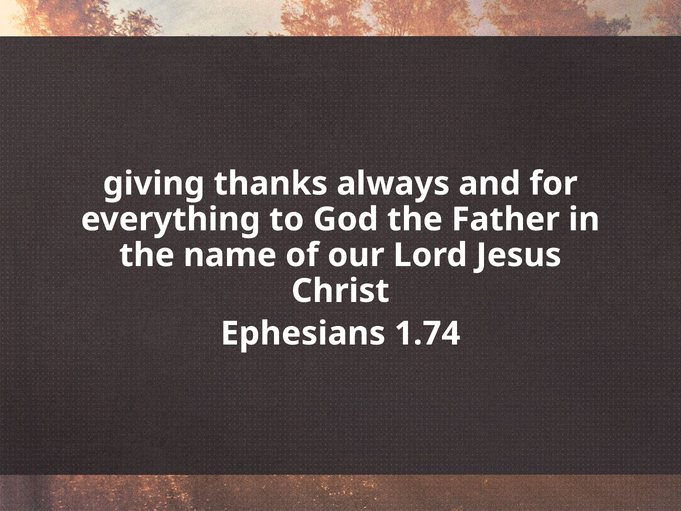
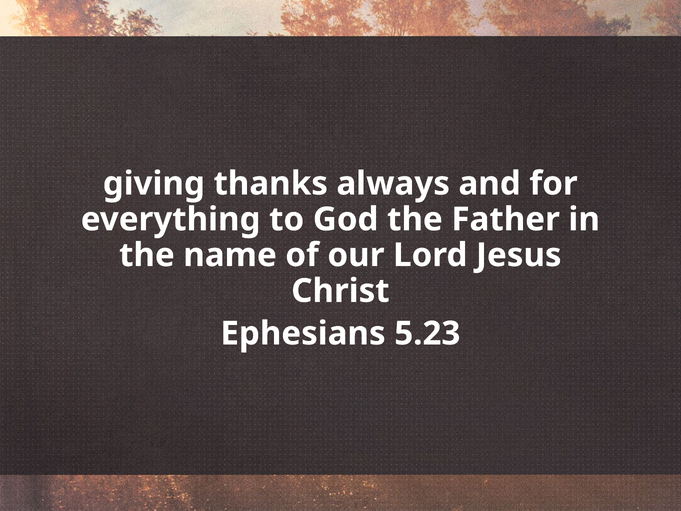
1.74: 1.74 -> 5.23
